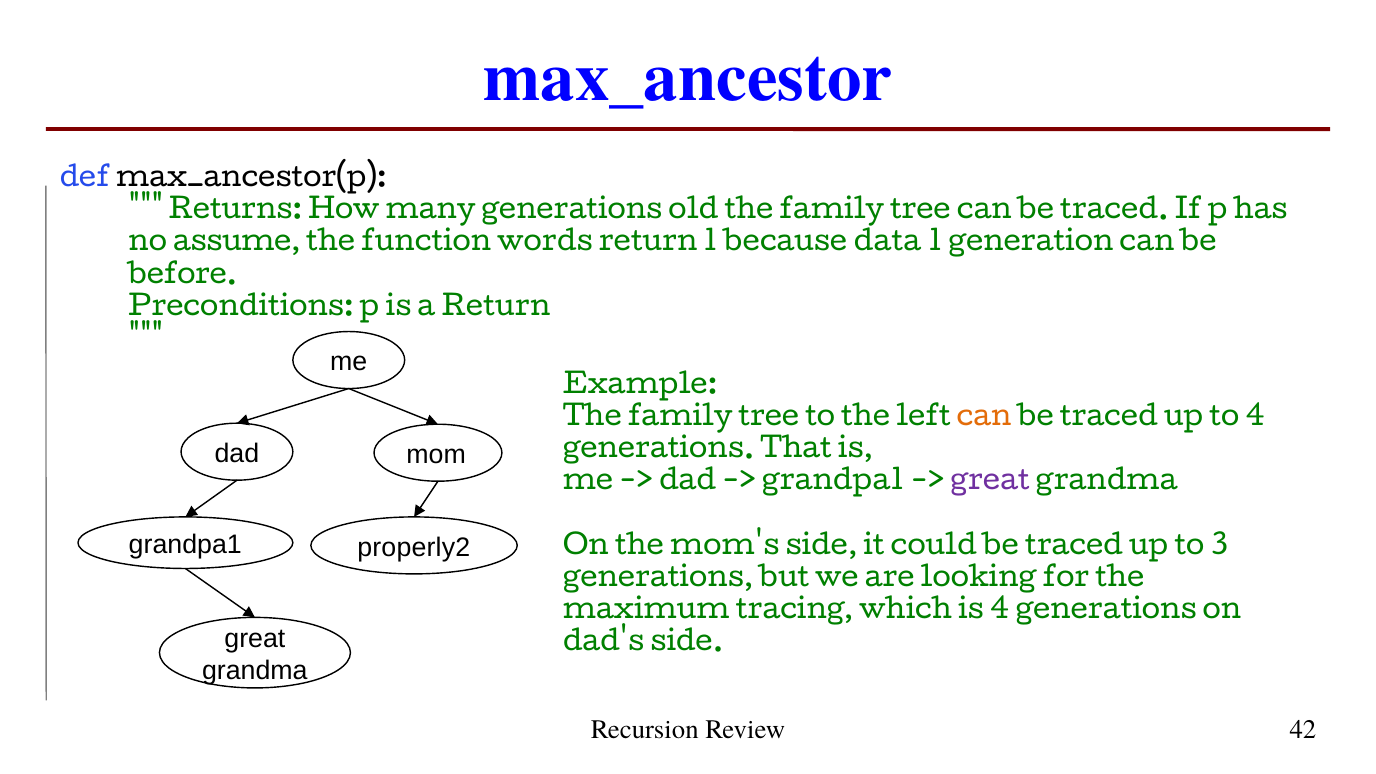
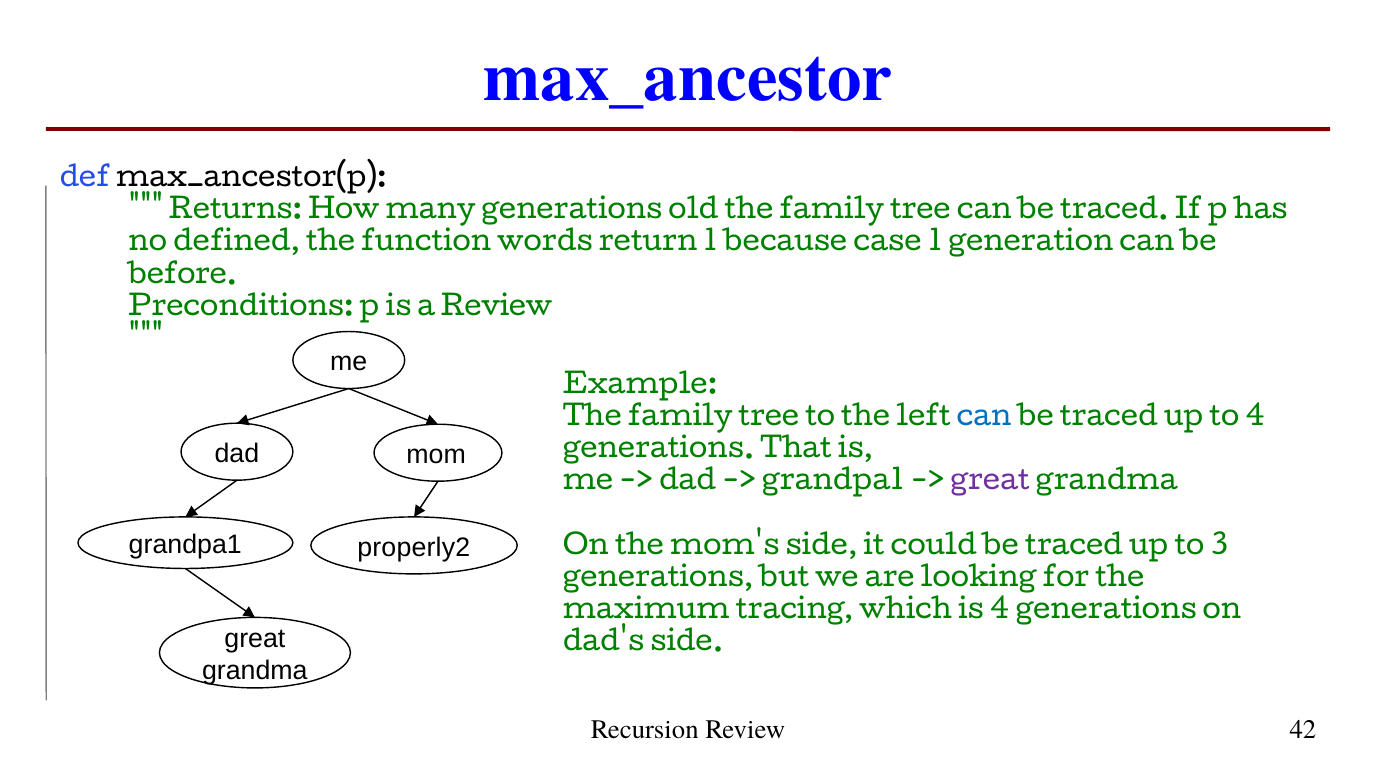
assume: assume -> defined
data: data -> case
a Return: Return -> Review
can at (984, 417) colour: orange -> blue
